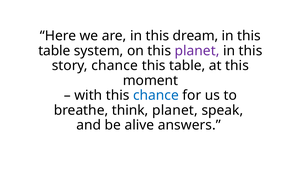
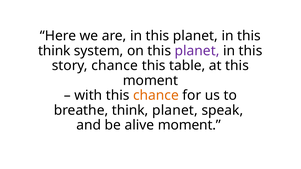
in this dream: dream -> planet
table at (54, 51): table -> think
chance at (156, 96) colour: blue -> orange
alive answers: answers -> moment
